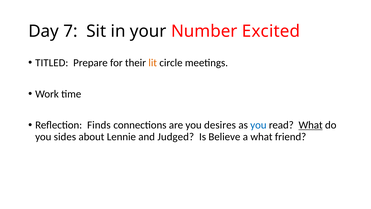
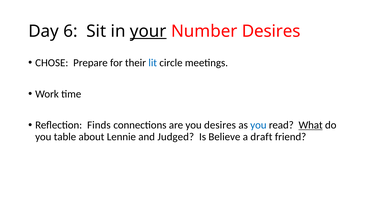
7: 7 -> 6
your underline: none -> present
Number Excited: Excited -> Desires
TITLED: TITLED -> CHOSE
lit colour: orange -> blue
sides: sides -> table
a what: what -> draft
